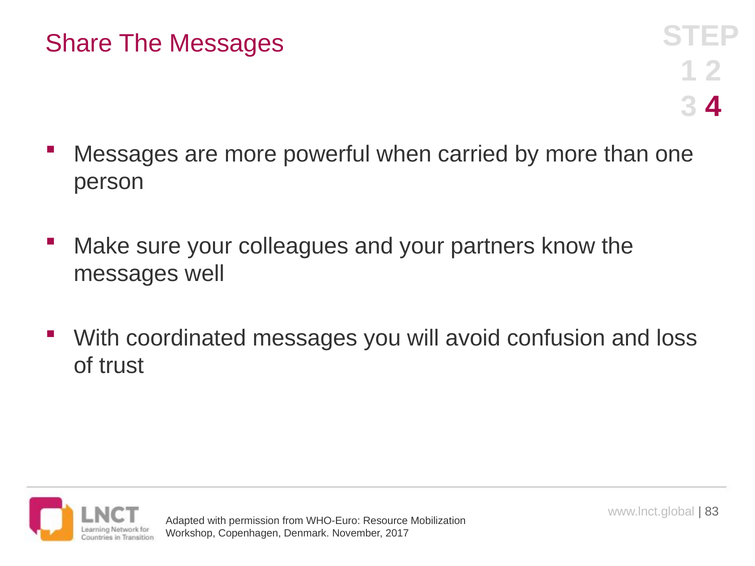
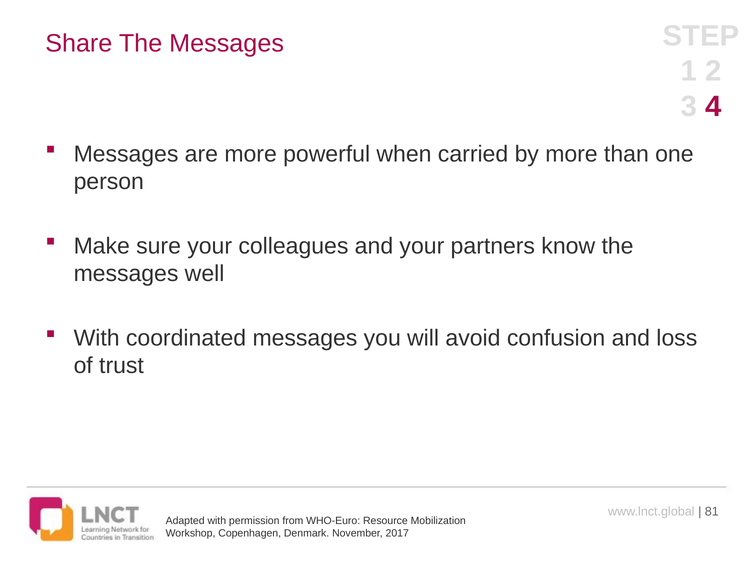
83: 83 -> 81
